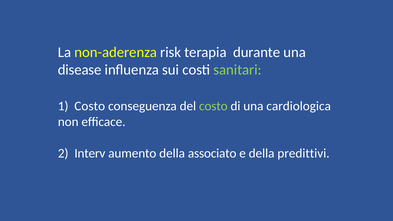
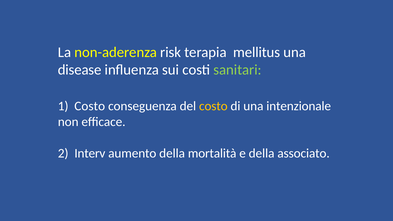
durante: durante -> mellitus
costo at (213, 106) colour: light green -> yellow
cardiologica: cardiologica -> intenzionale
associato: associato -> mortalità
predittivi: predittivi -> associato
